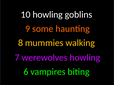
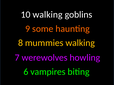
10 howling: howling -> walking
